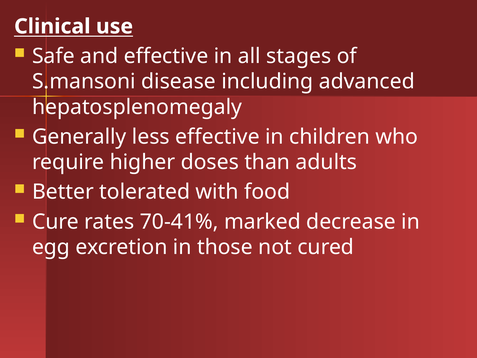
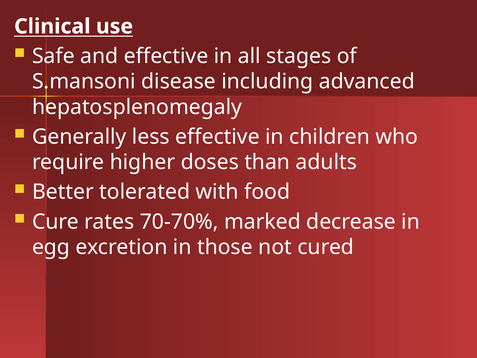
70-41%: 70-41% -> 70-70%
